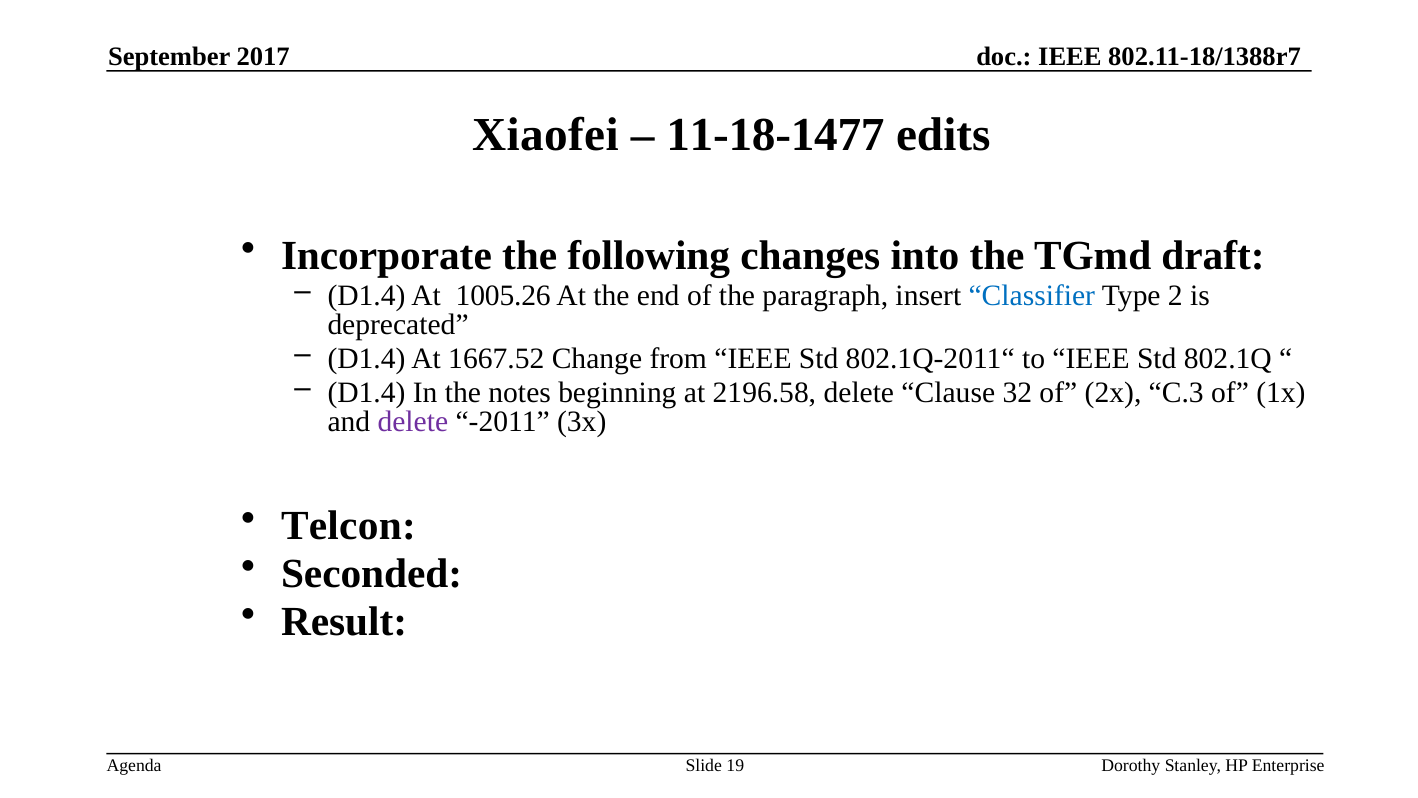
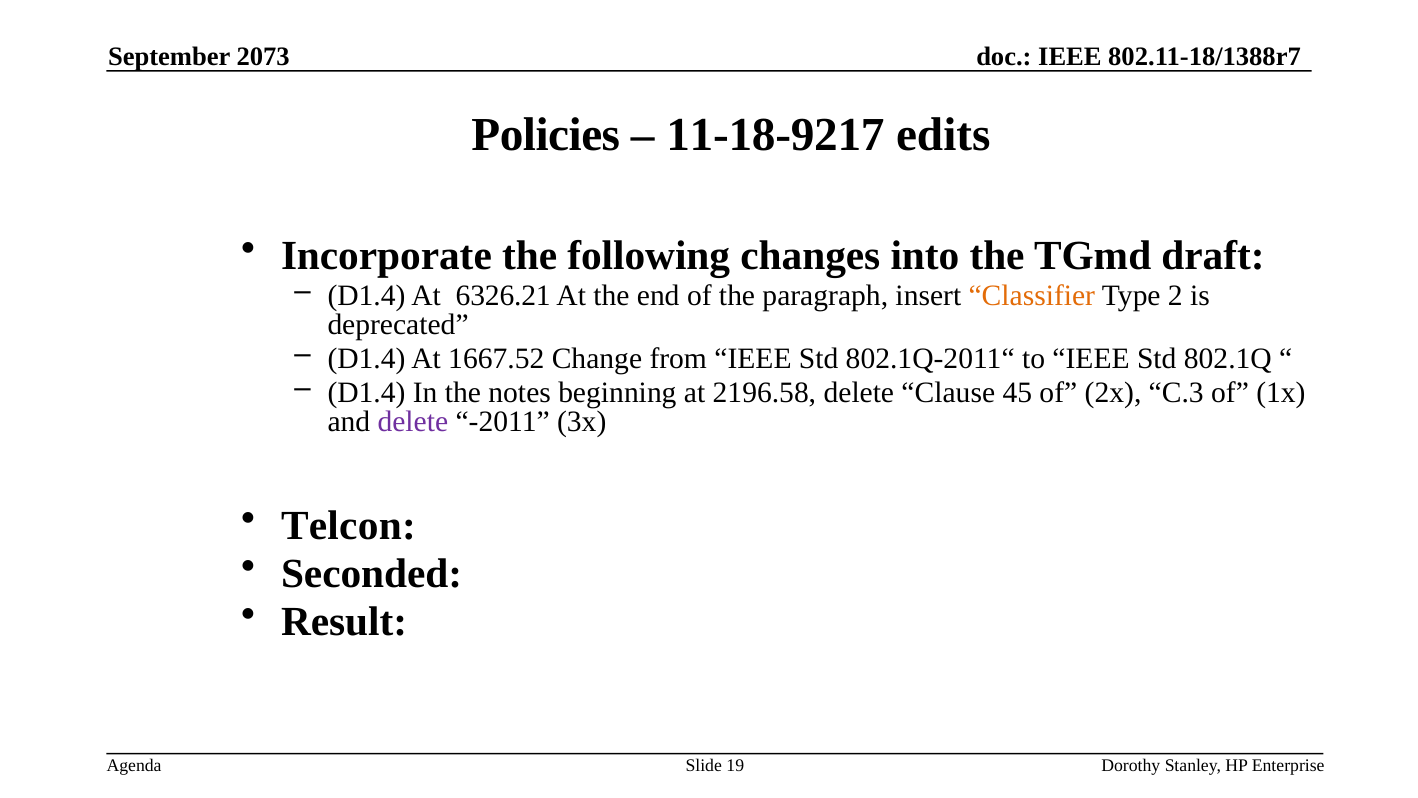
2017: 2017 -> 2073
Xiaofei: Xiaofei -> Policies
11-18-1477: 11-18-1477 -> 11-18-9217
1005.26: 1005.26 -> 6326.21
Classifier colour: blue -> orange
32: 32 -> 45
